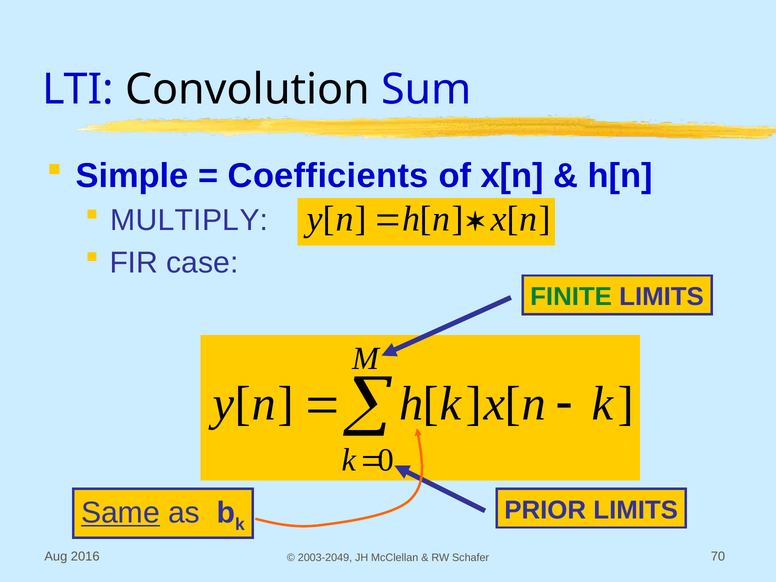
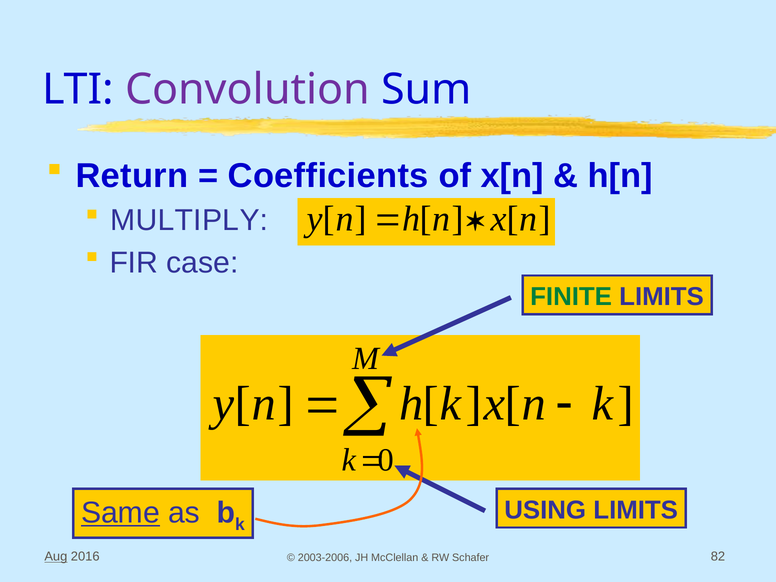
Convolution colour: black -> purple
Simple: Simple -> Return
PRIOR: PRIOR -> USING
Aug underline: none -> present
2003-2049: 2003-2049 -> 2003-2006
70: 70 -> 82
